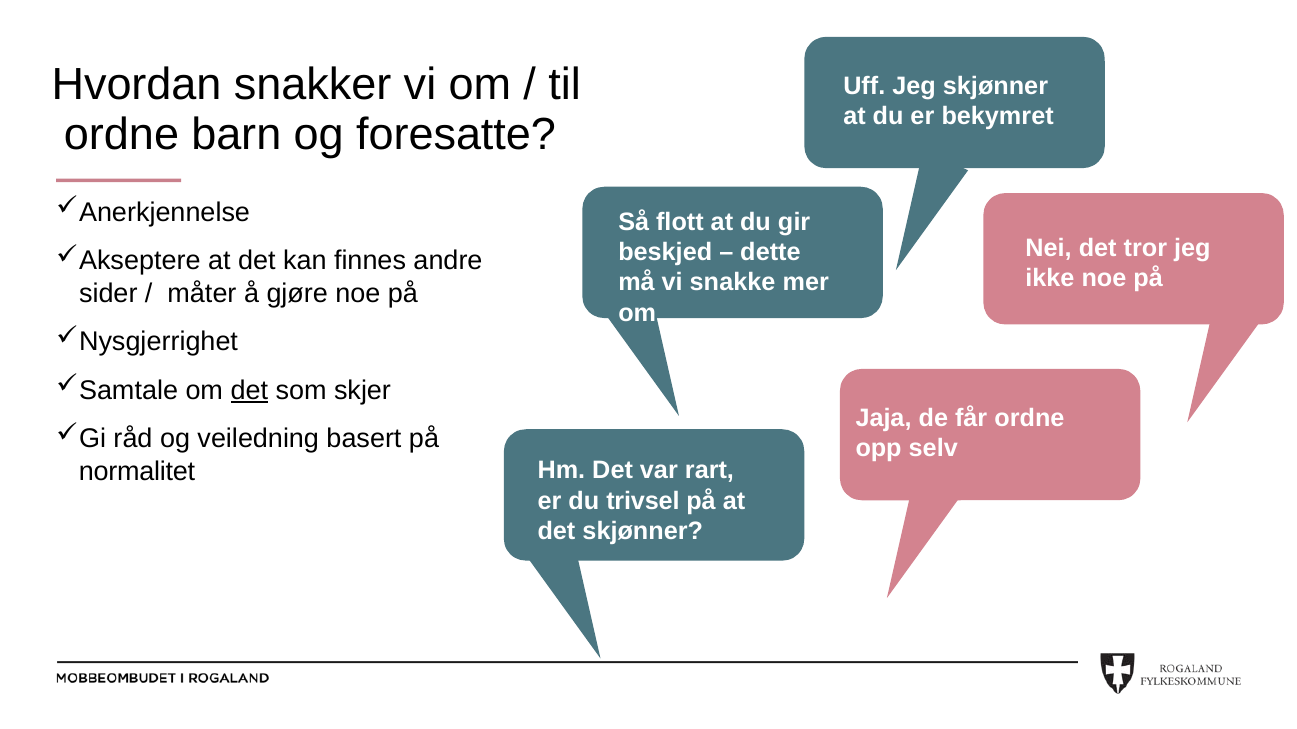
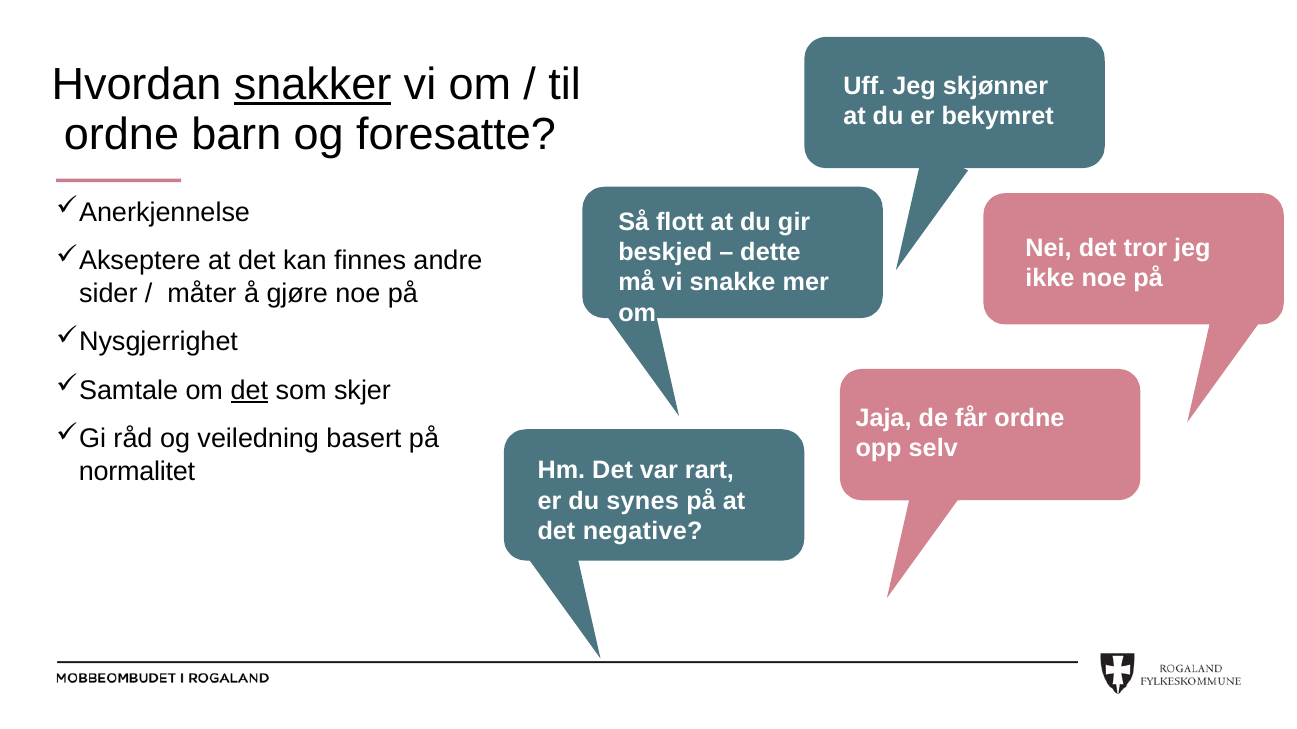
snakker underline: none -> present
trivsel: trivsel -> synes
det skjønner: skjønner -> negative
